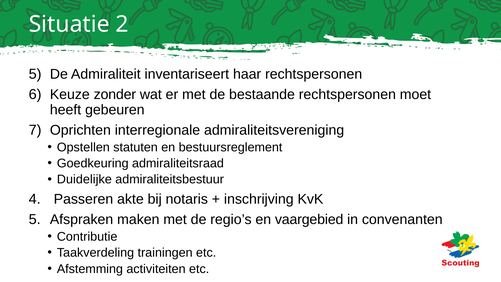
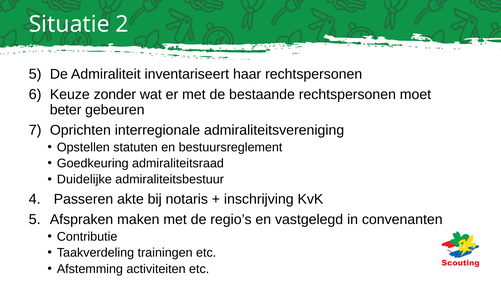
heeft: heeft -> beter
vaargebied: vaargebied -> vastgelegd
